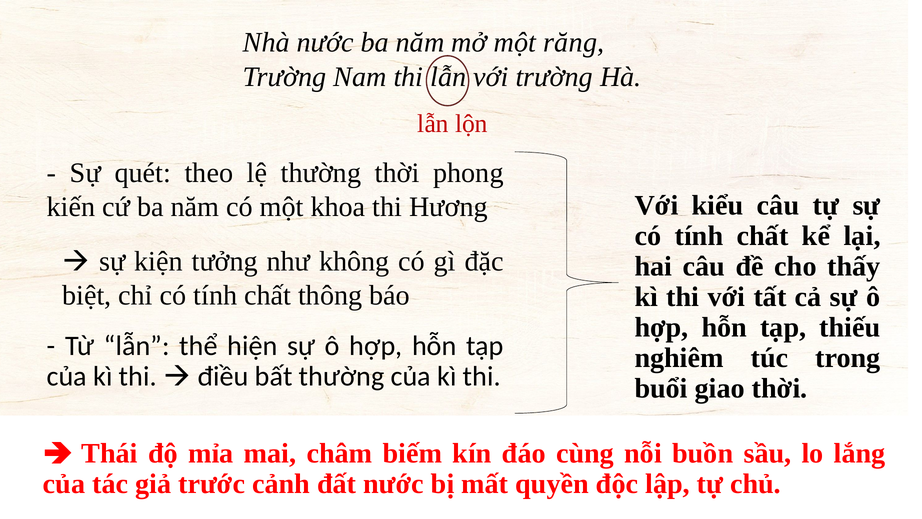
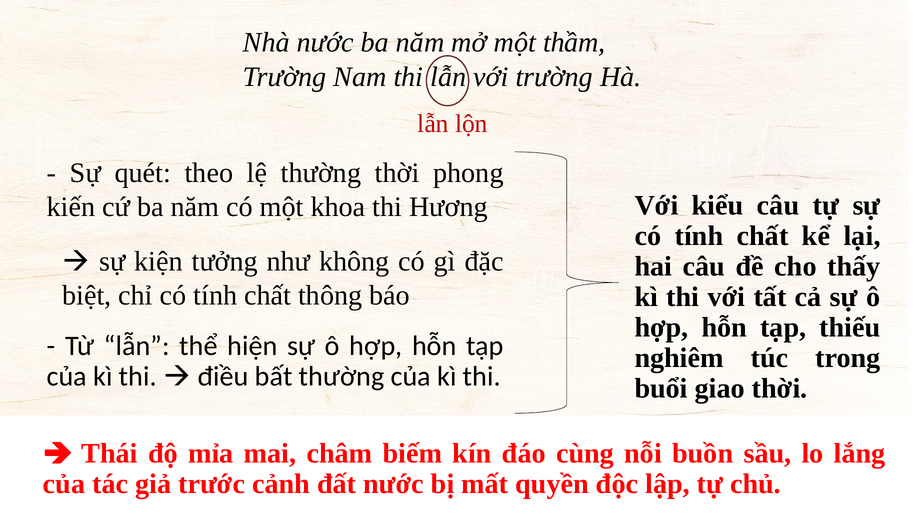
răng: răng -> thầm
